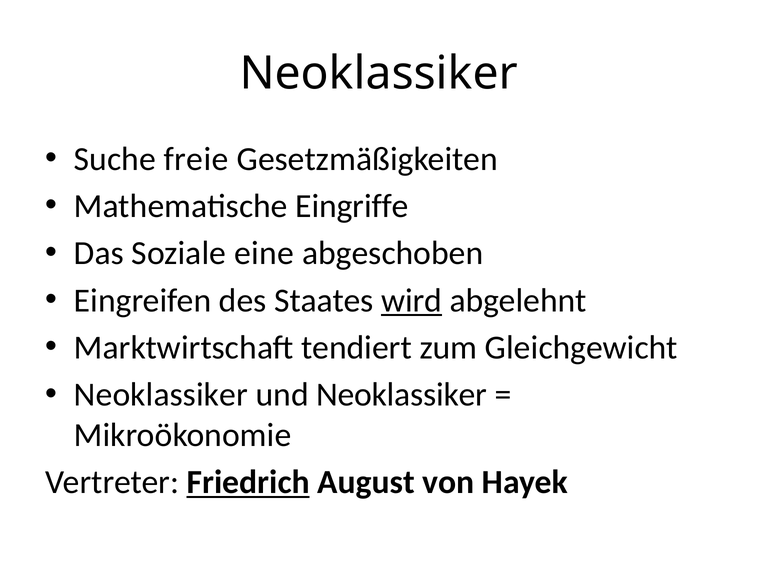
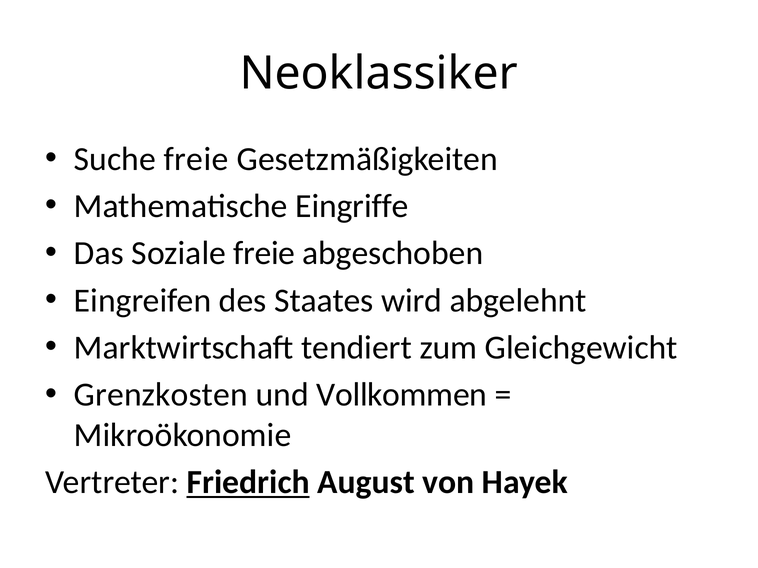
Soziale eine: eine -> freie
wird underline: present -> none
Neoklassiker at (161, 395): Neoklassiker -> Grenzkosten
und Neoklassiker: Neoklassiker -> Vollkommen
